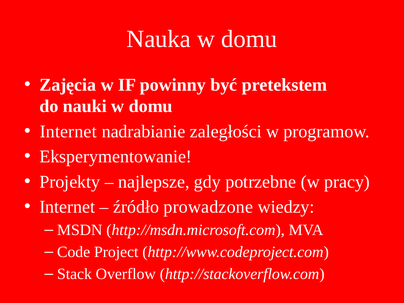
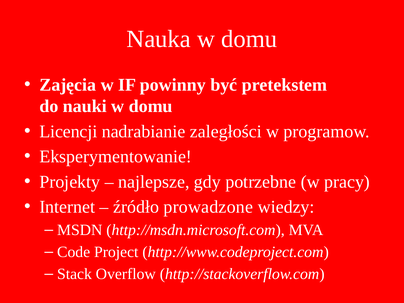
Internet at (68, 131): Internet -> Licencji
